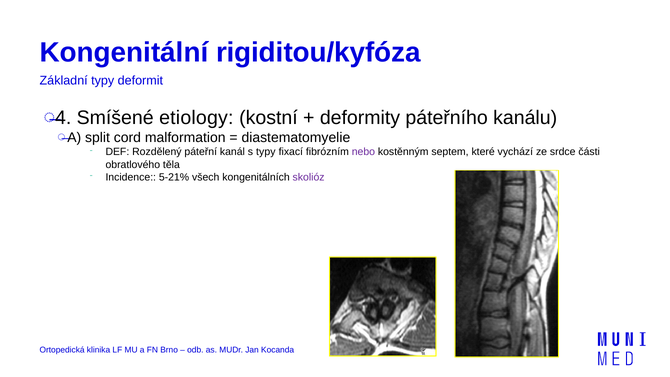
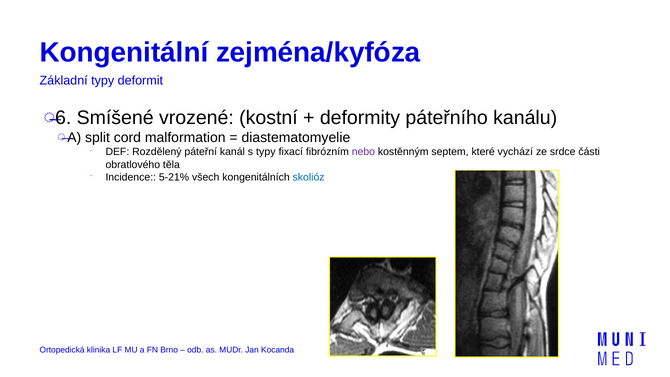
rigiditou/kyfóza: rigiditou/kyfóza -> zejména/kyfóza
4: 4 -> 6
etiology: etiology -> vrozené
skolióz colour: purple -> blue
